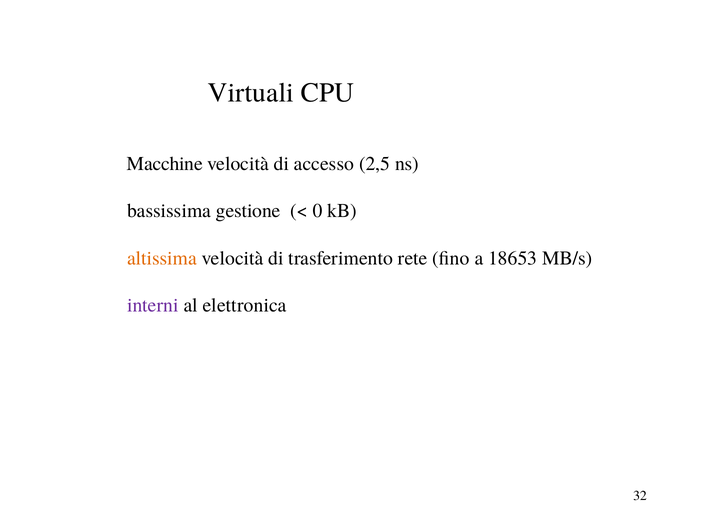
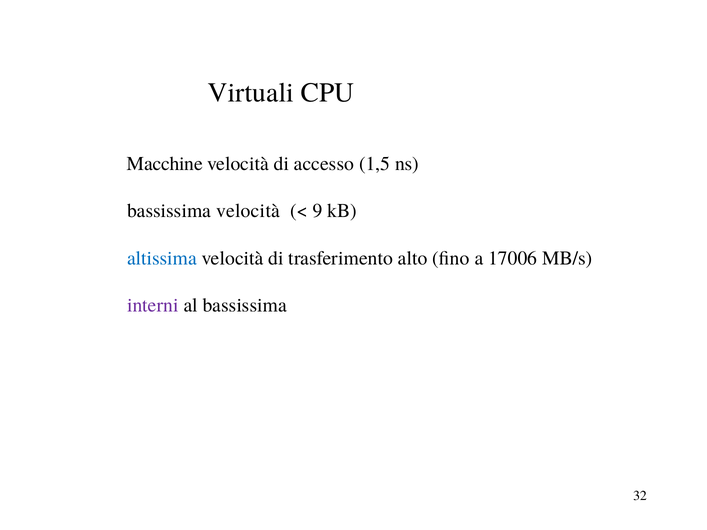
2,5: 2,5 -> 1,5
bassissima gestione: gestione -> velocità
0: 0 -> 9
altissima colour: orange -> blue
rete: rete -> alto
18653: 18653 -> 17006
al elettronica: elettronica -> bassissima
